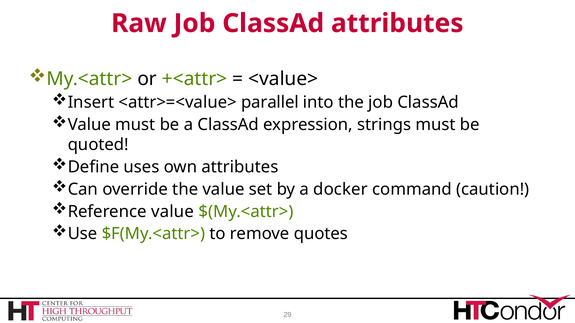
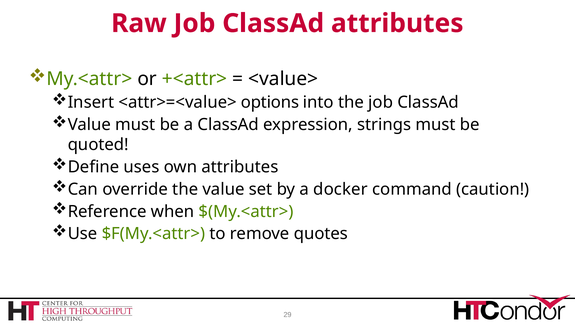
parallel: parallel -> options
Reference value: value -> when
